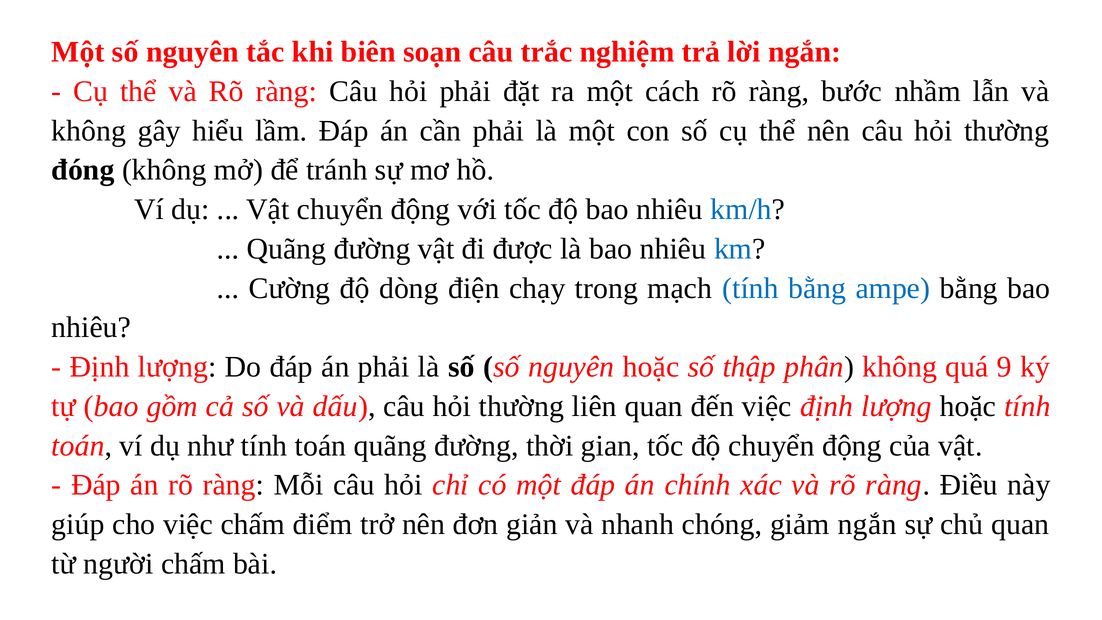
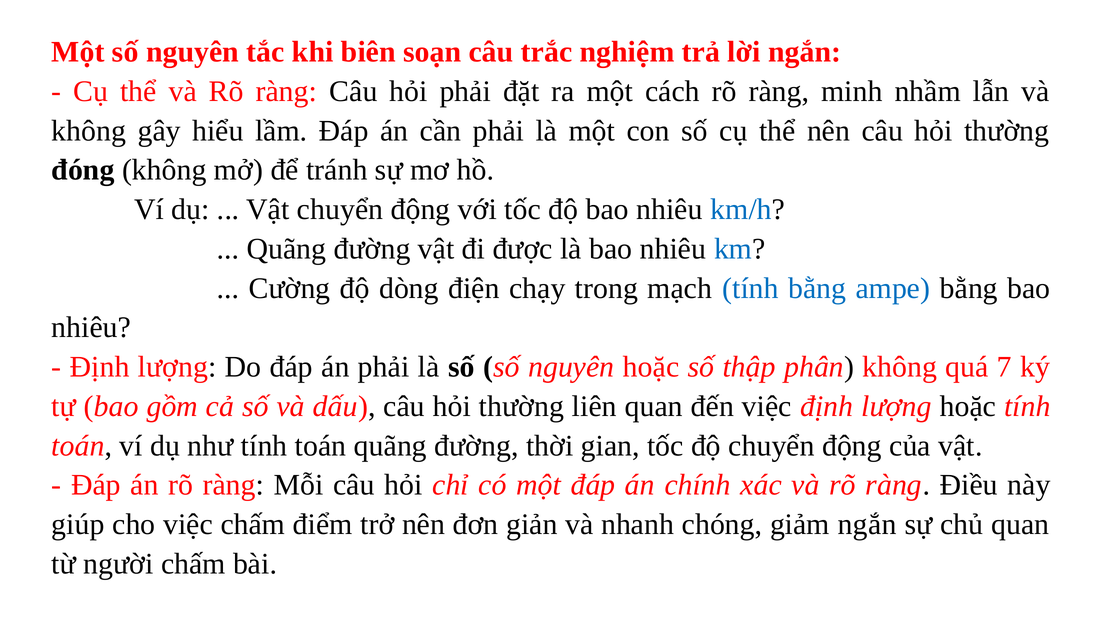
bước: bước -> minh
9: 9 -> 7
